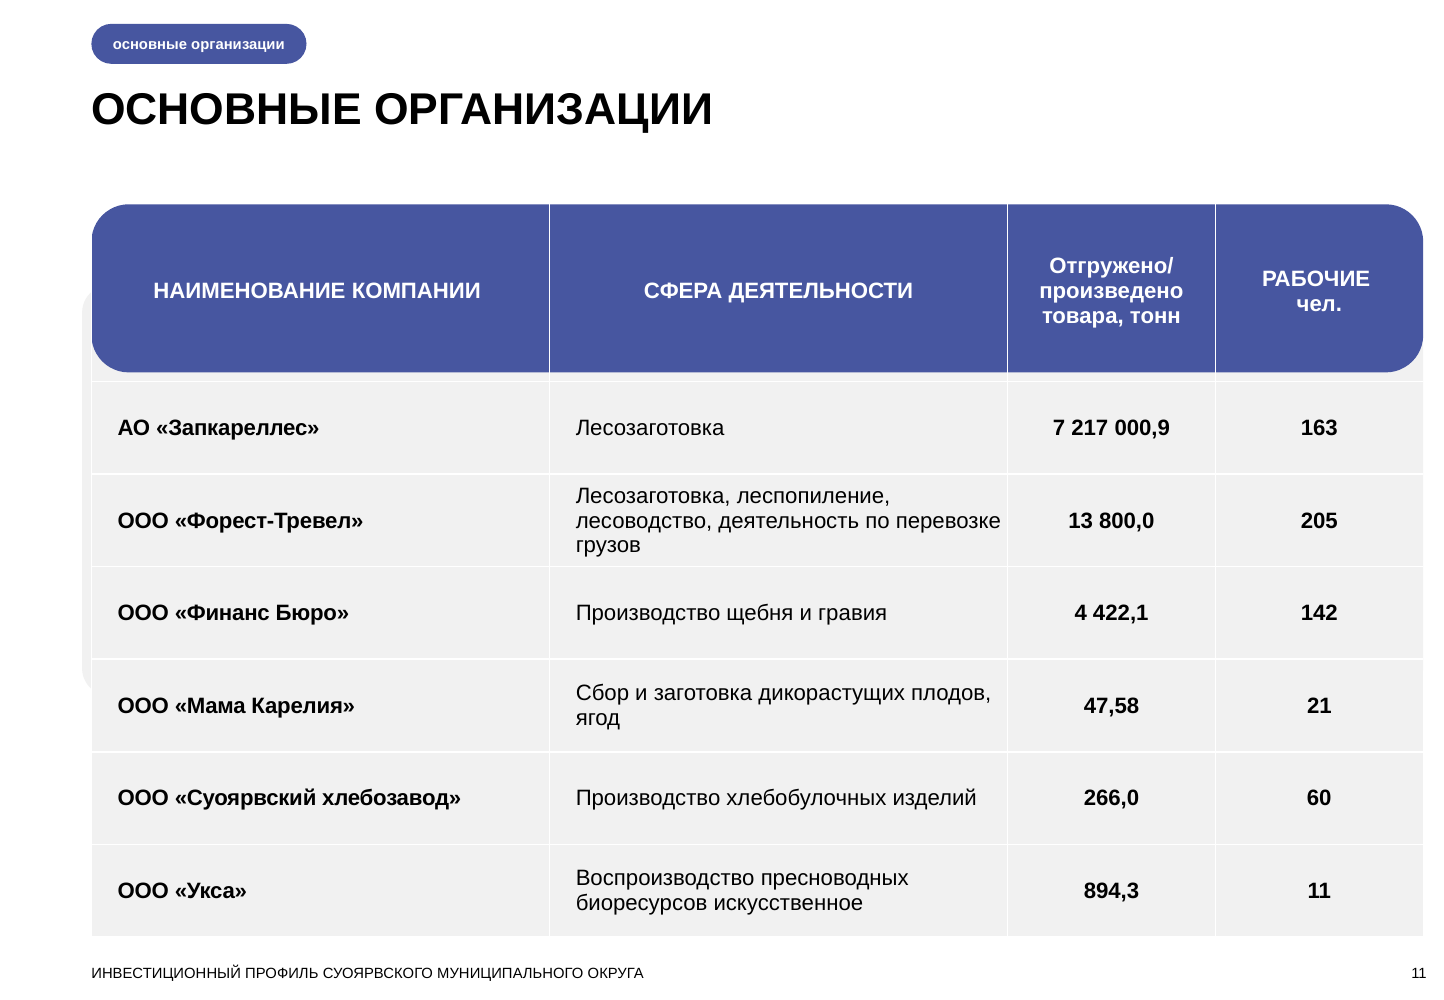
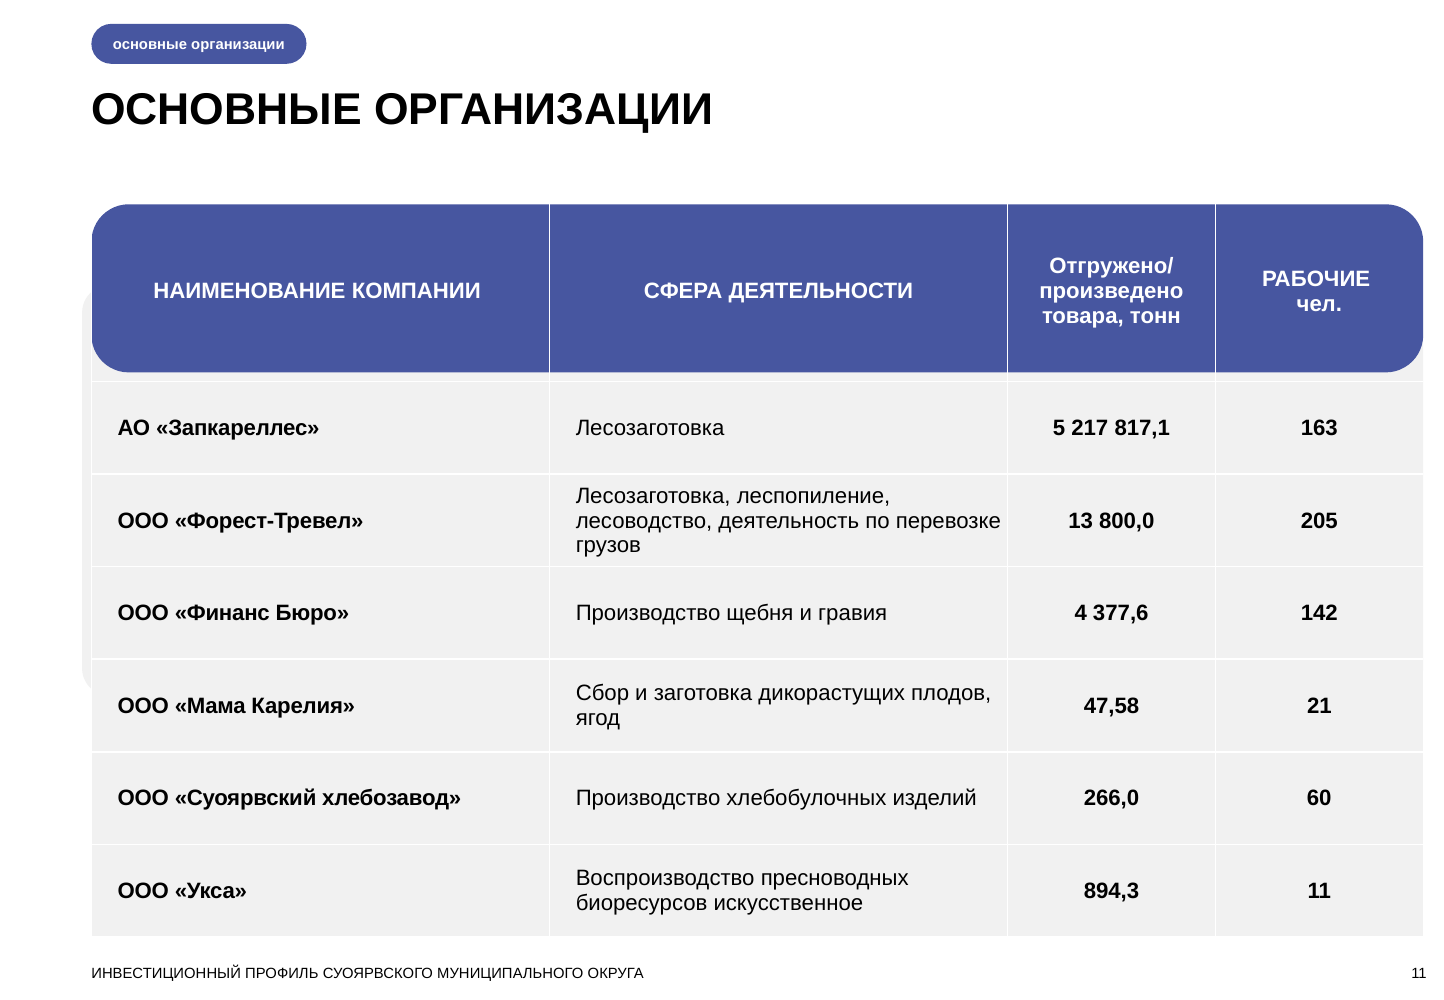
7: 7 -> 5
000,9: 000,9 -> 817,1
422,1: 422,1 -> 377,6
